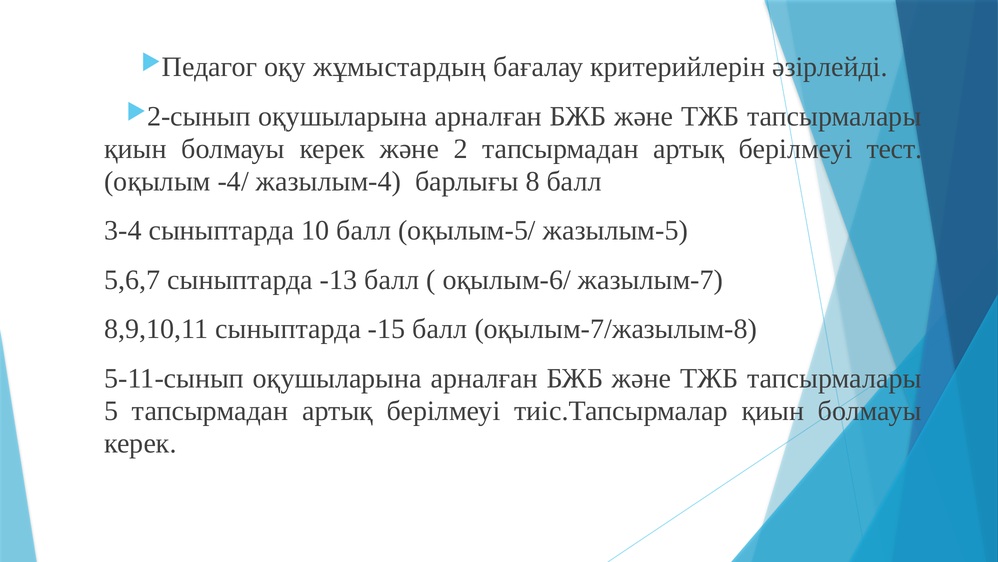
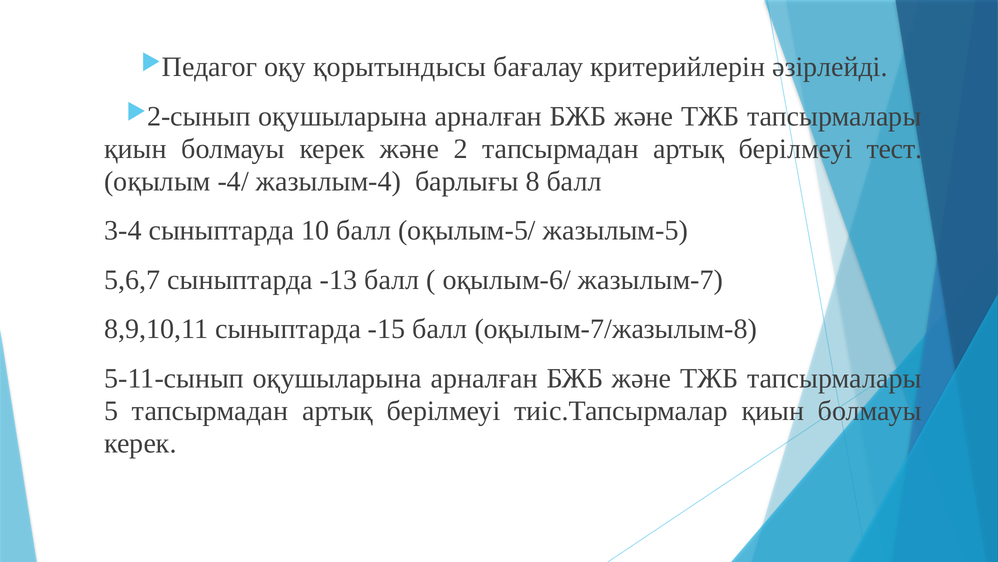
жұмыстардың: жұмыстардың -> қорытындысы
